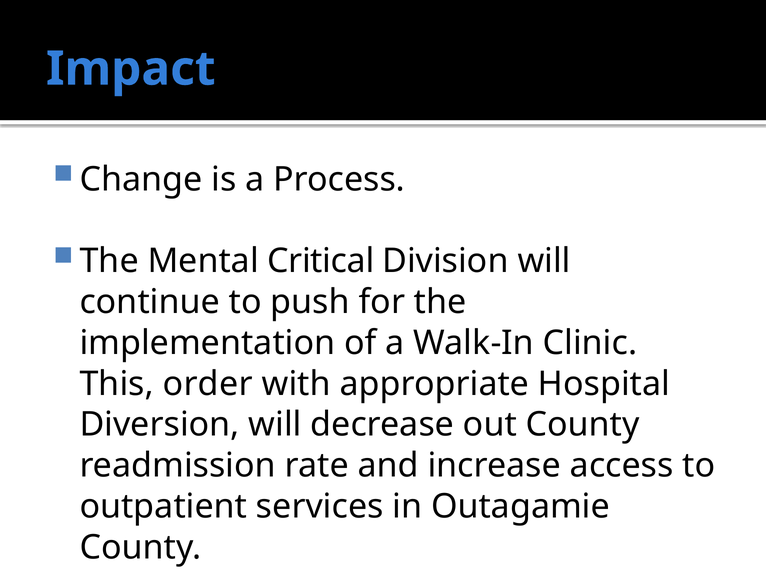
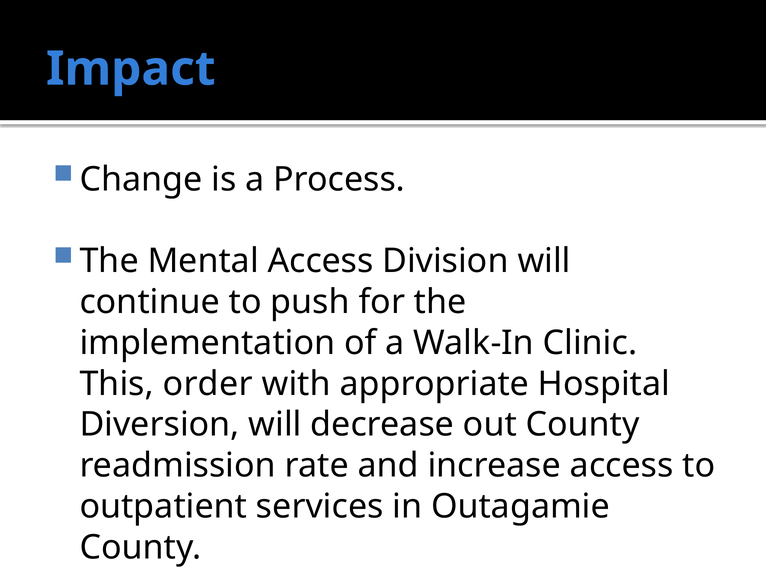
Mental Critical: Critical -> Access
